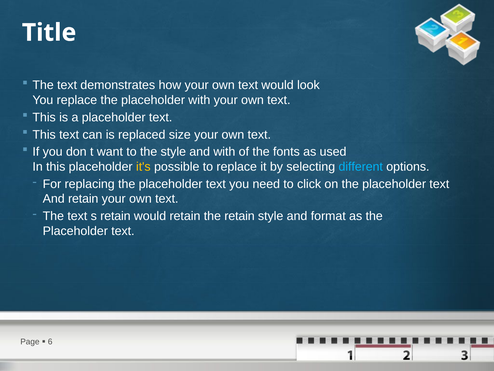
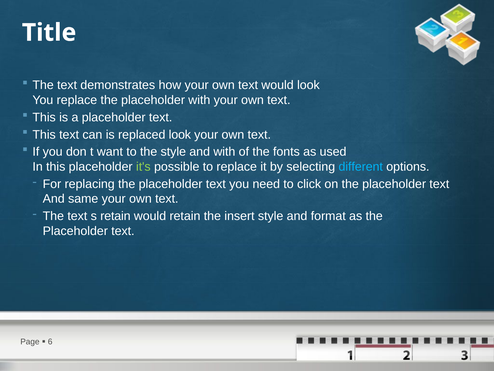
replaced size: size -> look
it's colour: yellow -> light green
And retain: retain -> same
the retain: retain -> insert
